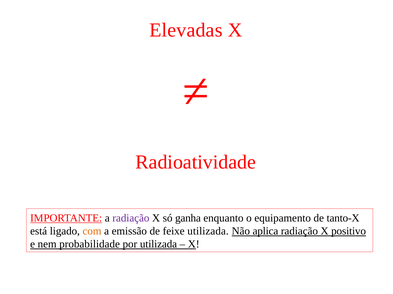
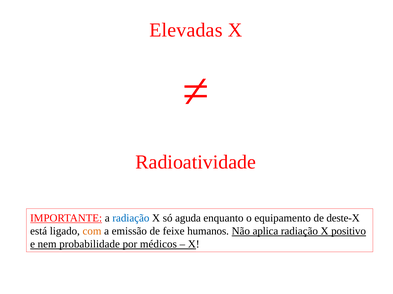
radiação at (131, 219) colour: purple -> blue
ganha: ganha -> aguda
tanto-X: tanto-X -> deste-X
feixe utilizada: utilizada -> humanos
por utilizada: utilizada -> médicos
